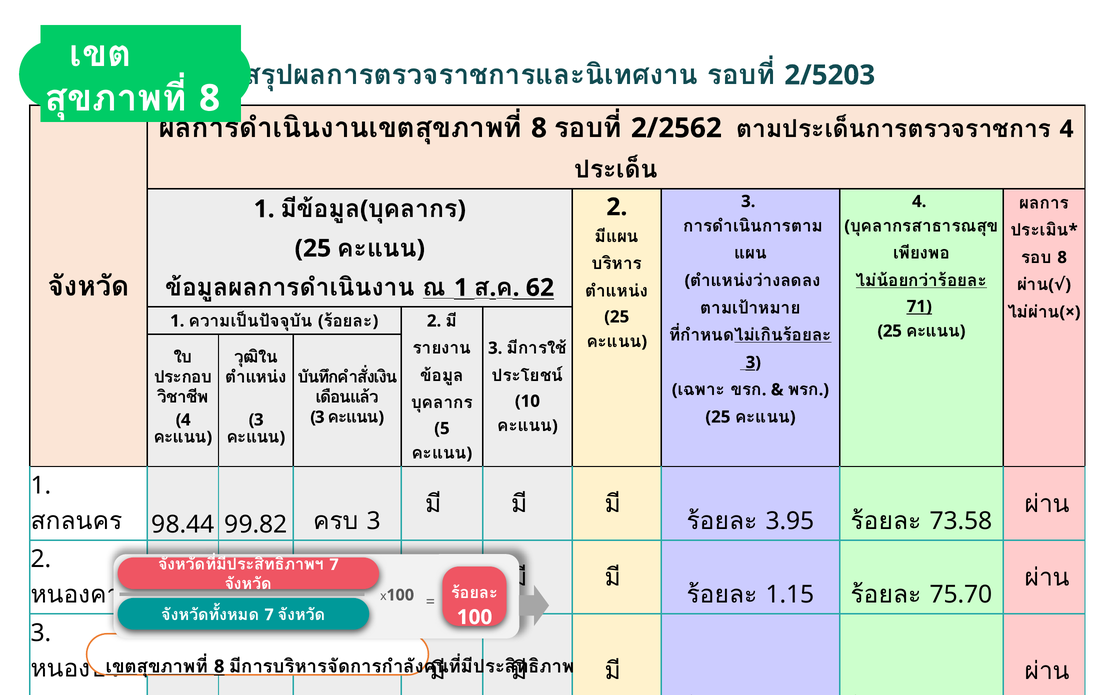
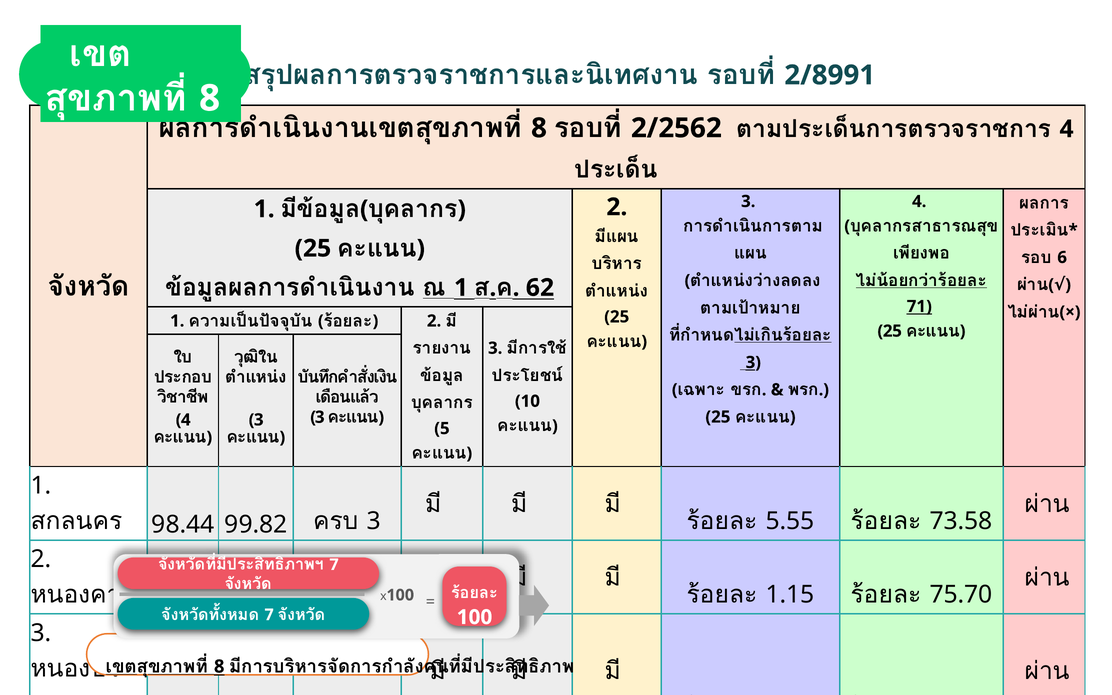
2/5203: 2/5203 -> 2/8991
8 at (1062, 257): 8 -> 6
3.95: 3.95 -> 5.55
